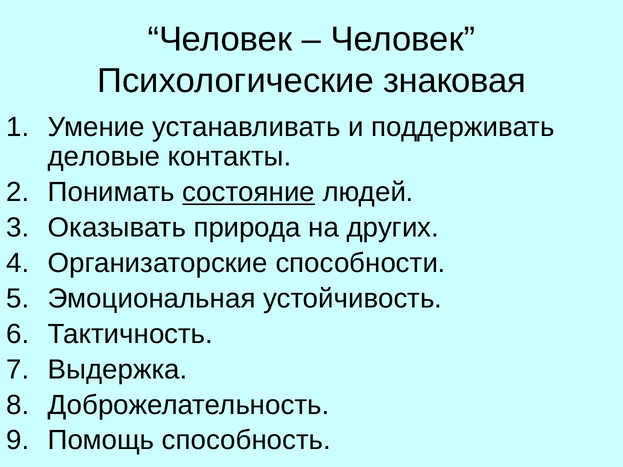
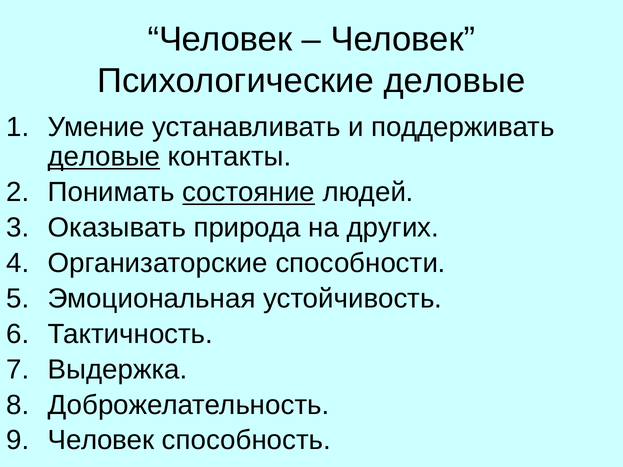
Психологические знаковая: знаковая -> деловые
деловые at (104, 157) underline: none -> present
Помощь at (101, 441): Помощь -> Человек
